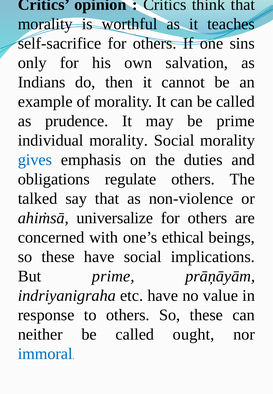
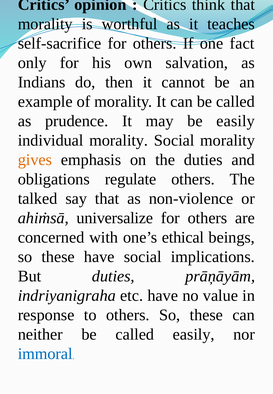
sins: sins -> fact
be prime: prime -> easily
gives colour: blue -> orange
But prime: prime -> duties
called ought: ought -> easily
